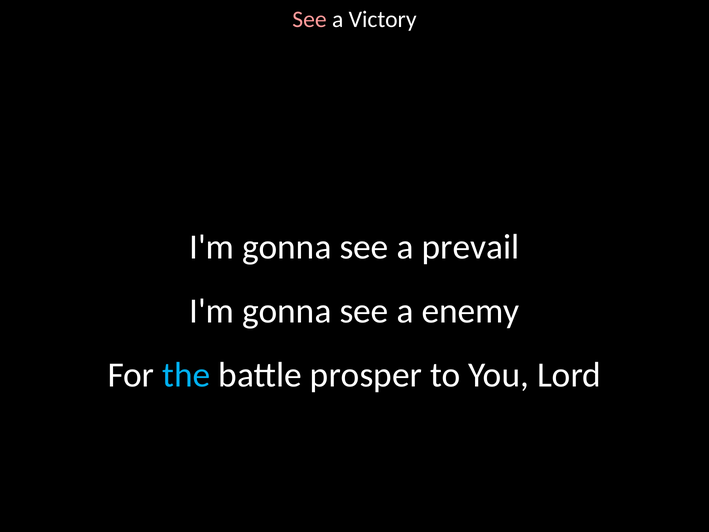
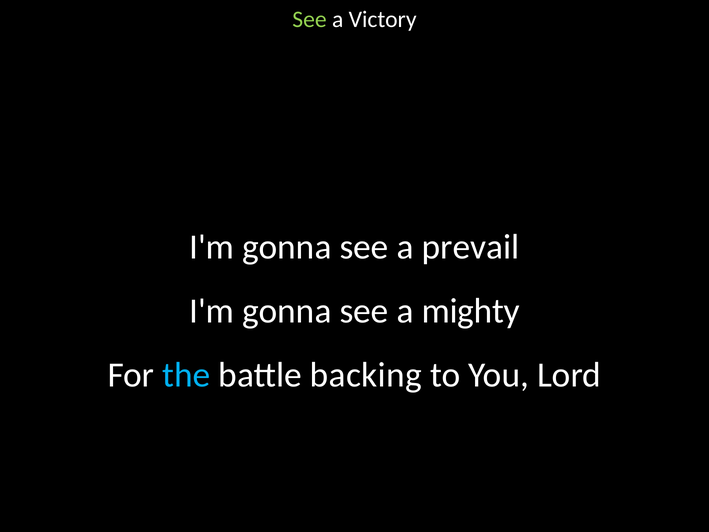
See at (310, 19) colour: pink -> light green
enemy: enemy -> mighty
prosper: prosper -> backing
